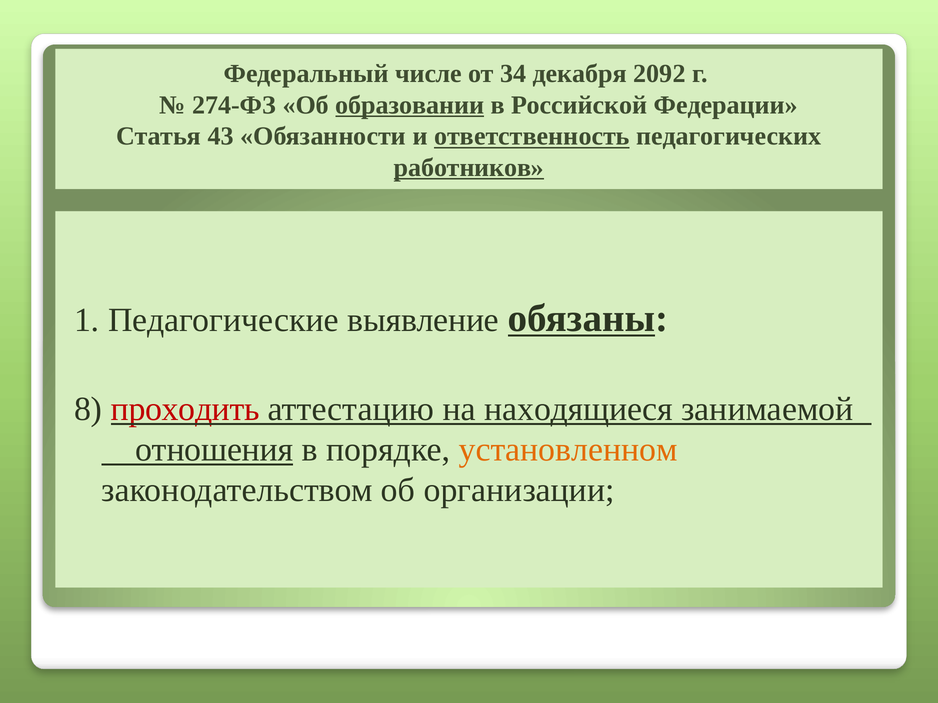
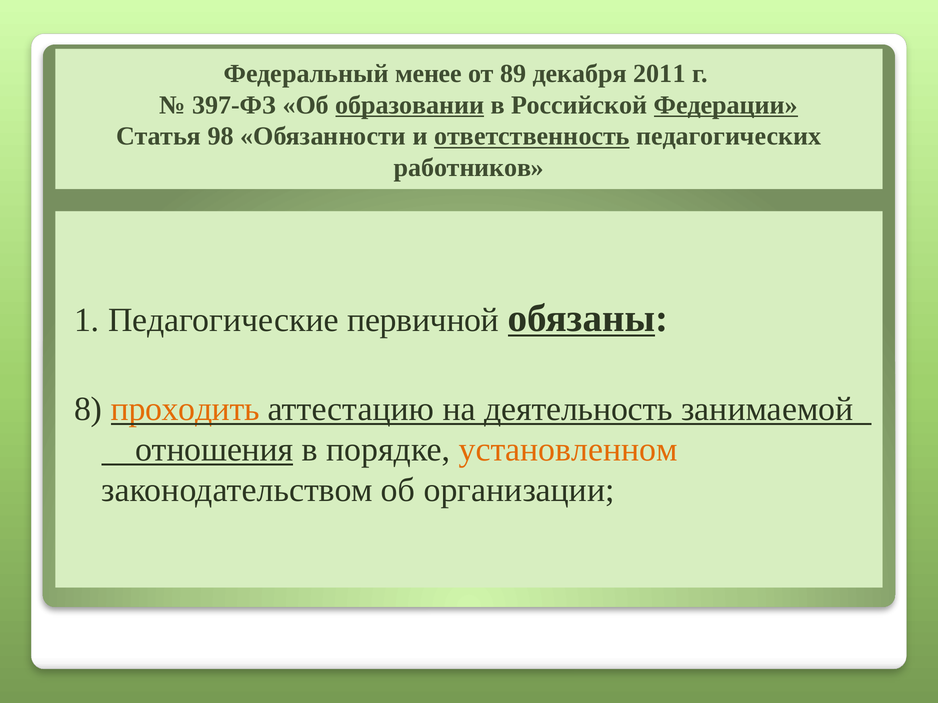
числе: числе -> менее
34: 34 -> 89
2092: 2092 -> 2011
274-ФЗ: 274-ФЗ -> 397-ФЗ
Федерации underline: none -> present
43: 43 -> 98
работников underline: present -> none
выявление: выявление -> первичной
проходить colour: red -> orange
находящиеся: находящиеся -> деятельность
